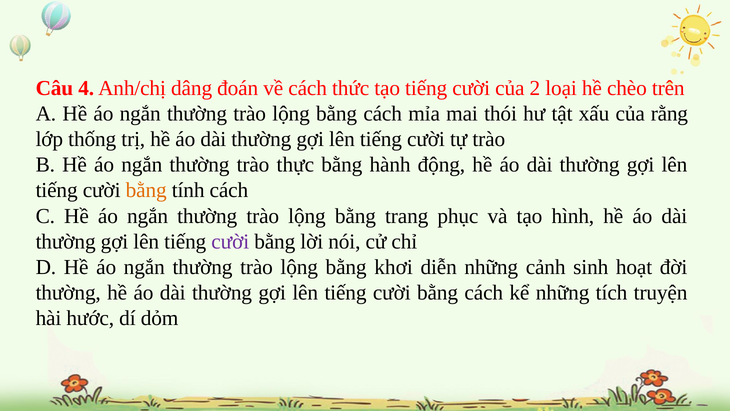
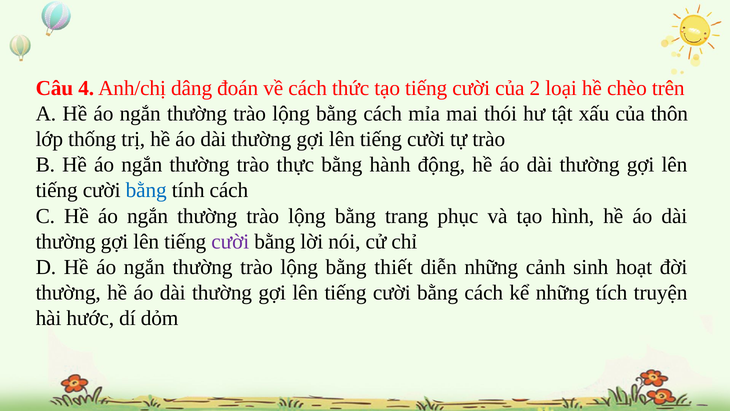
rằng: rằng -> thôn
bằng at (146, 190) colour: orange -> blue
khơi: khơi -> thiết
